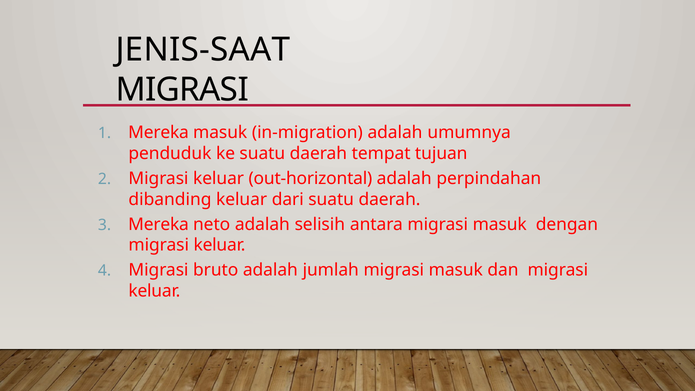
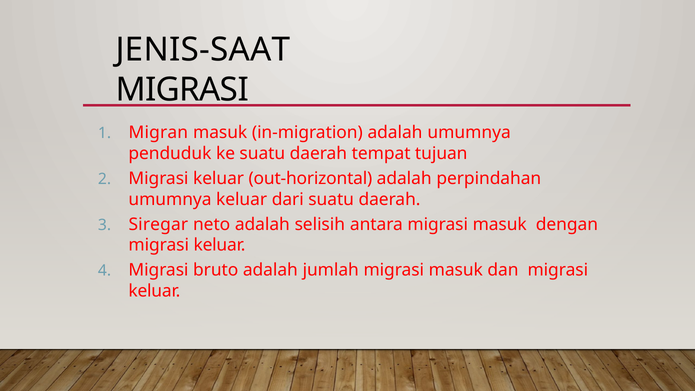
Mereka at (159, 133): Mereka -> Migran
dibanding at (170, 199): dibanding -> umumnya
Mereka at (159, 224): Mereka -> Siregar
